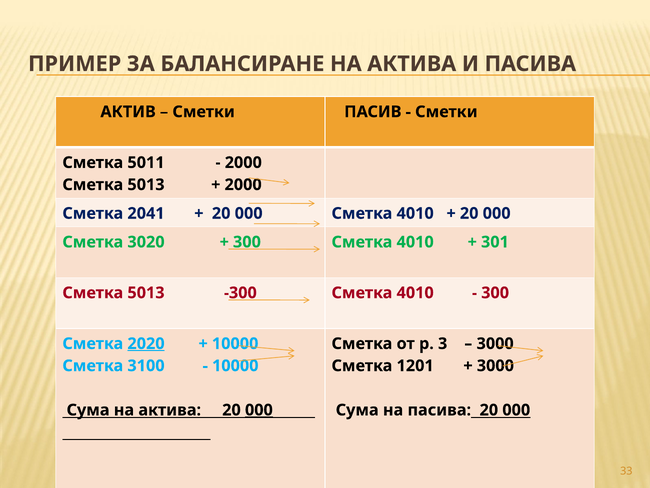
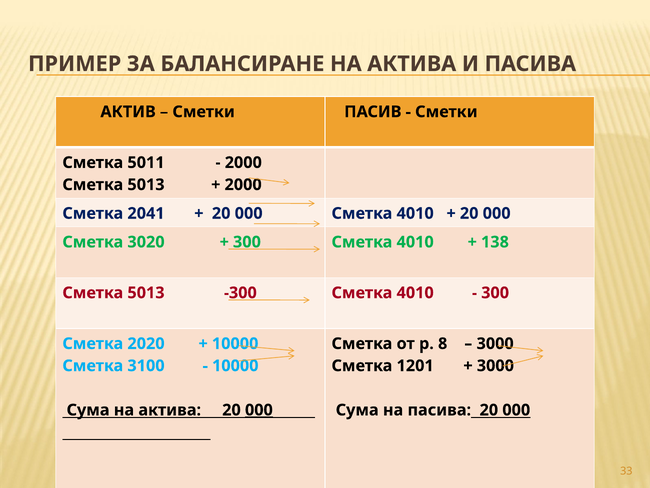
301: 301 -> 138
2020 underline: present -> none
3: 3 -> 8
